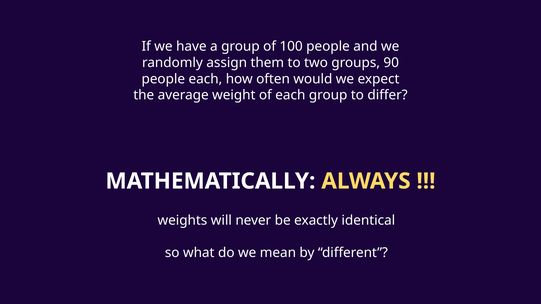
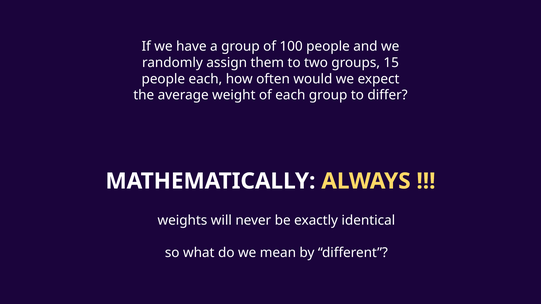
90: 90 -> 15
